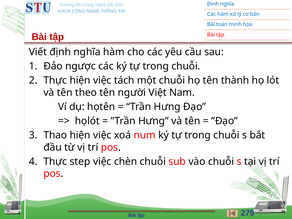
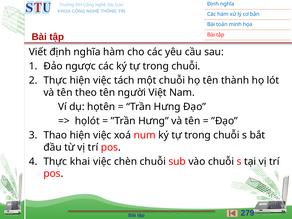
step: step -> khai
